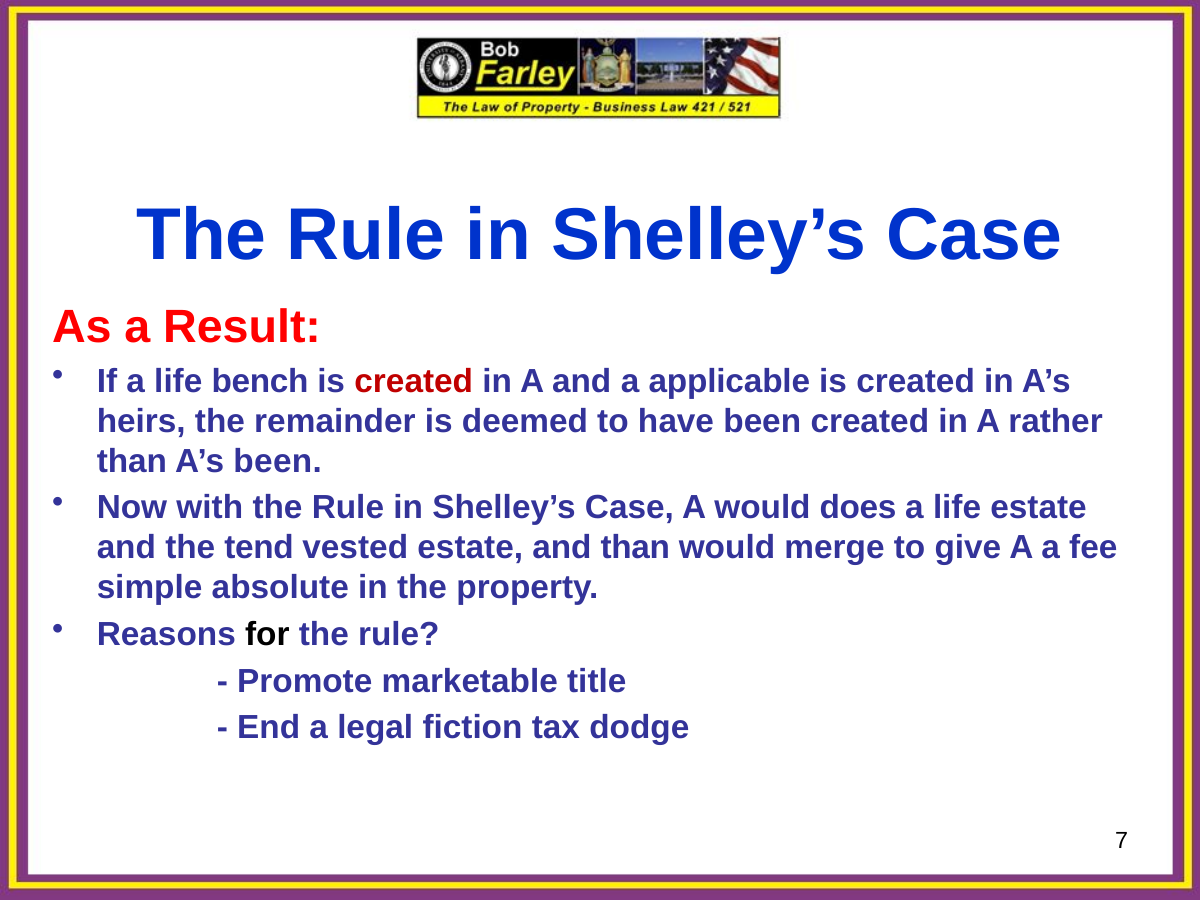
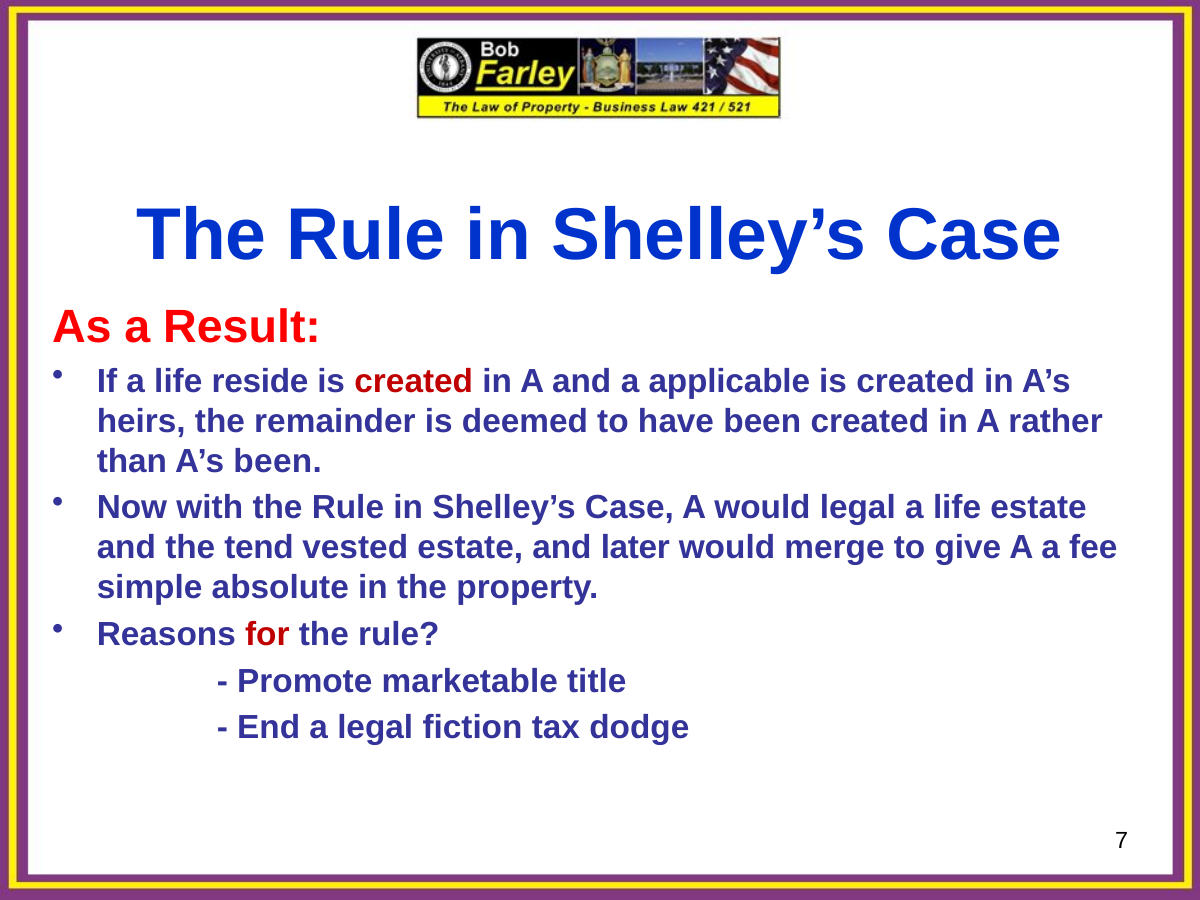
bench: bench -> reside
would does: does -> legal
and than: than -> later
for colour: black -> red
